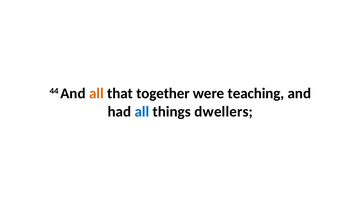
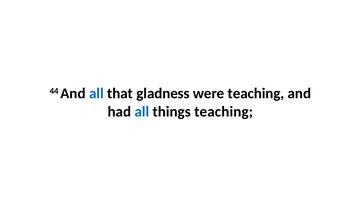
all at (96, 94) colour: orange -> blue
together: together -> gladness
things dwellers: dwellers -> teaching
